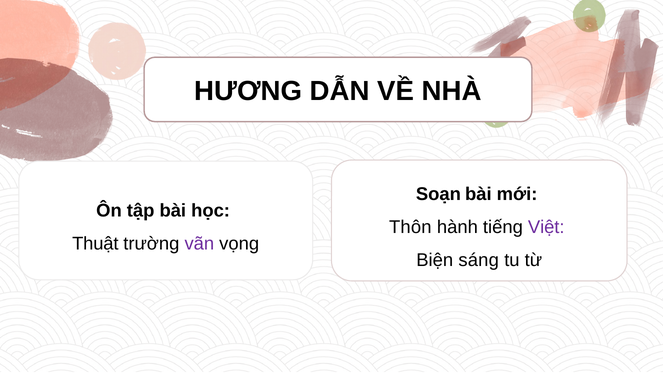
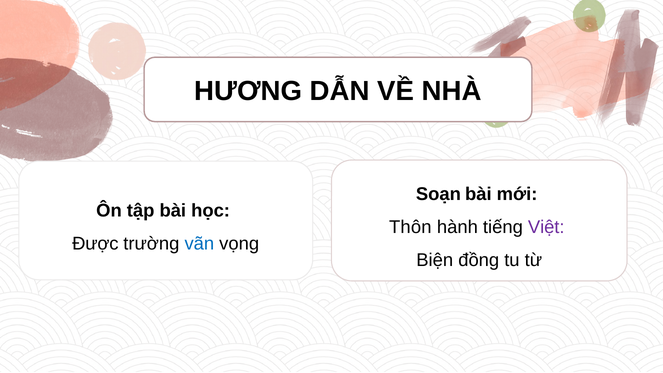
Thuật: Thuật -> Được
vãn colour: purple -> blue
sáng: sáng -> đồng
